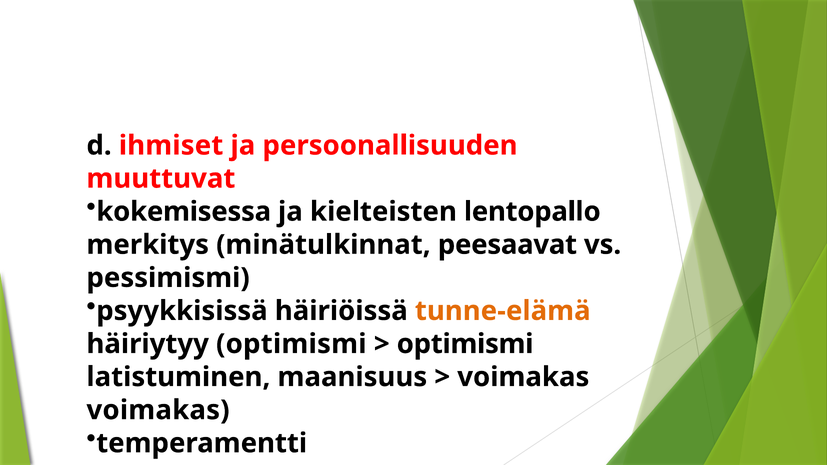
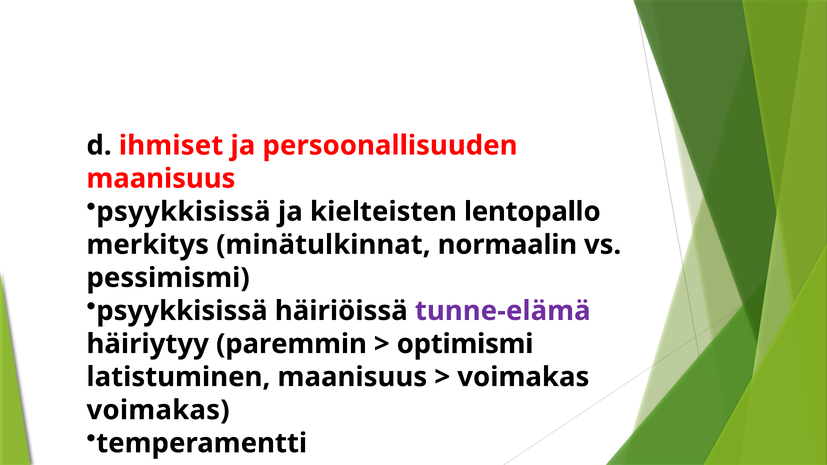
muuttuvat at (161, 179): muuttuvat -> maanisuus
kokemisessa at (184, 212): kokemisessa -> psyykkisissä
peesaavat: peesaavat -> normaalin
tunne-elämä colour: orange -> purple
häiriytyy optimismi: optimismi -> paremmin
